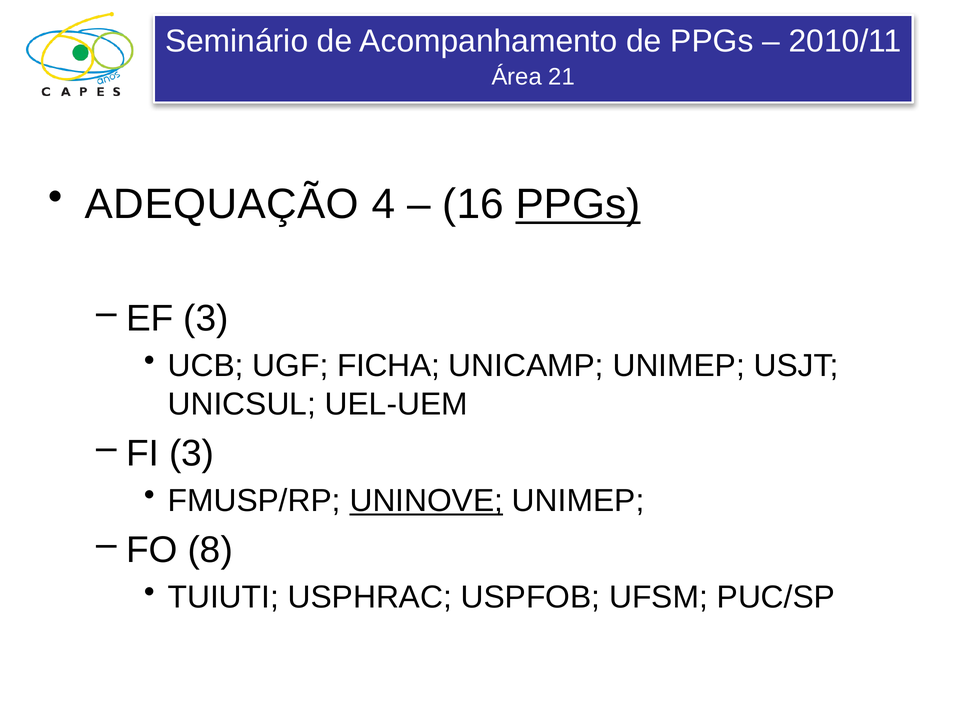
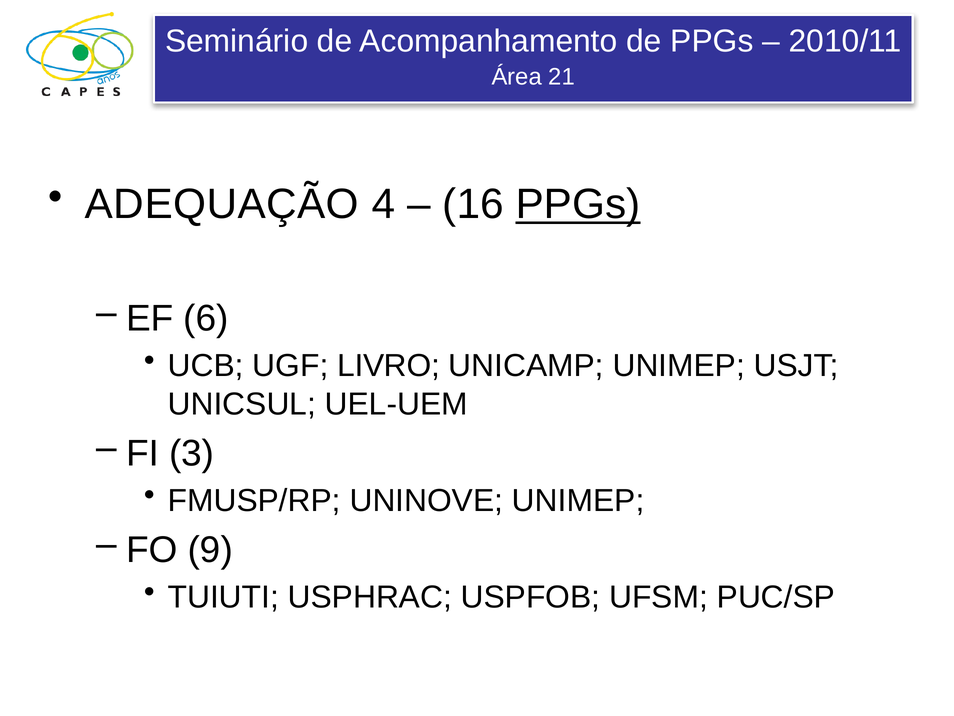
EF 3: 3 -> 6
FICHA: FICHA -> LIVRO
UNINOVE underline: present -> none
8: 8 -> 9
